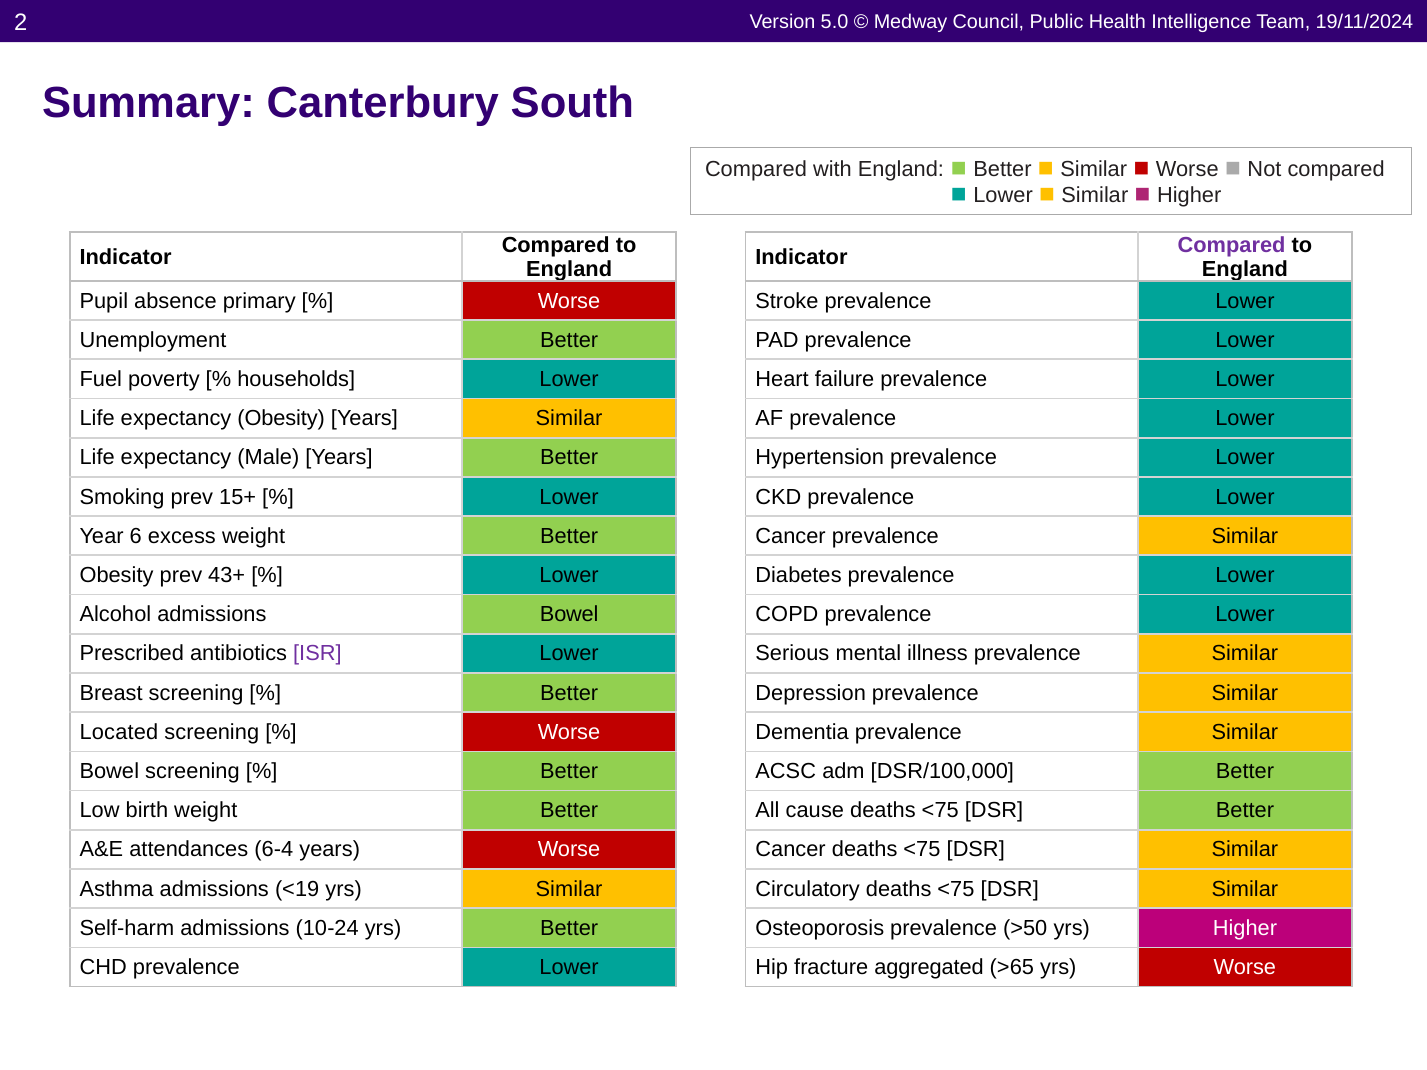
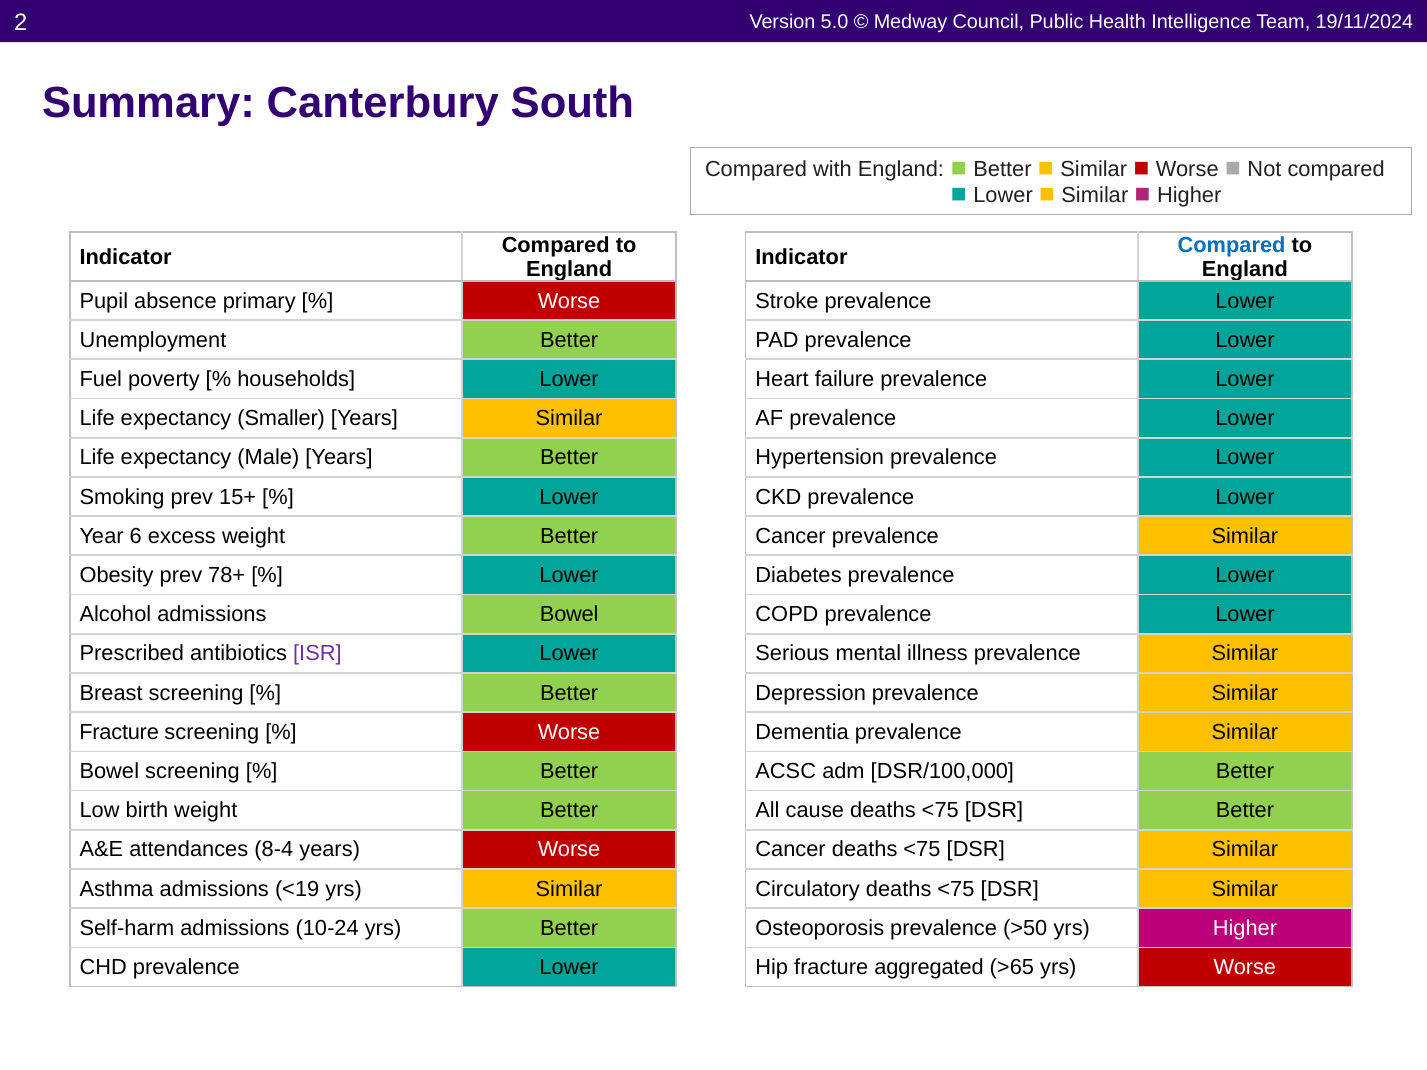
Compared at (1232, 245) colour: purple -> blue
expectancy Obesity: Obesity -> Smaller
43+: 43+ -> 78+
Located at (119, 732): Located -> Fracture
6-4: 6-4 -> 8-4
